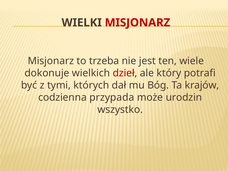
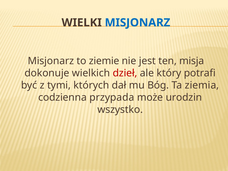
MISJONARZ at (137, 23) colour: red -> blue
trzeba: trzeba -> ziemie
wiele: wiele -> misja
krajów: krajów -> ziemia
